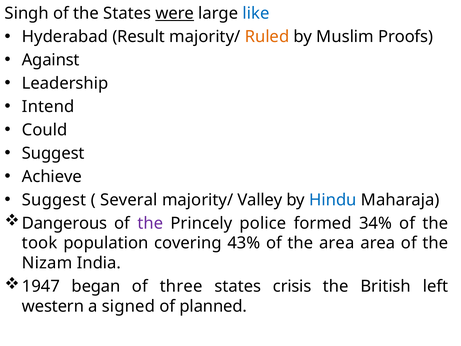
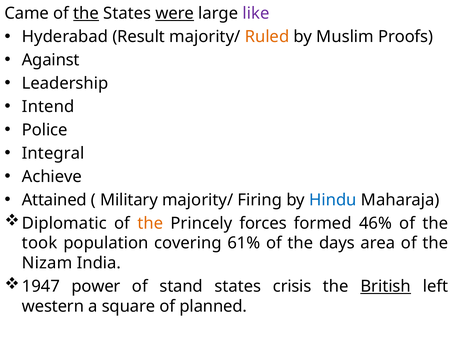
Singh: Singh -> Came
the at (86, 13) underline: none -> present
like colour: blue -> purple
Could: Could -> Police
Suggest at (53, 153): Suggest -> Integral
Suggest at (54, 200): Suggest -> Attained
Several: Several -> Military
Valley: Valley -> Firing
Dangerous: Dangerous -> Diplomatic
the at (150, 223) colour: purple -> orange
police: police -> forces
34%: 34% -> 46%
43%: 43% -> 61%
the area: area -> days
began: began -> power
three: three -> stand
British underline: none -> present
signed: signed -> square
